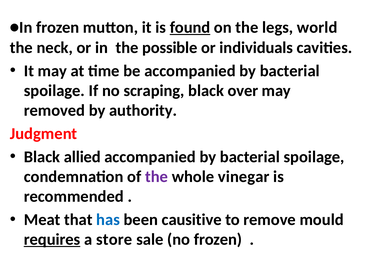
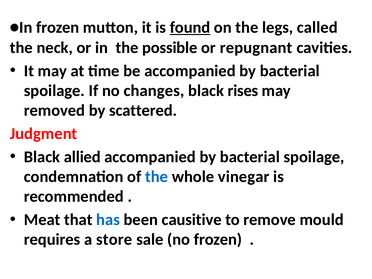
world: world -> called
individuals: individuals -> repugnant
scraping: scraping -> changes
over: over -> rises
authority: authority -> scattered
the at (157, 177) colour: purple -> blue
requires underline: present -> none
